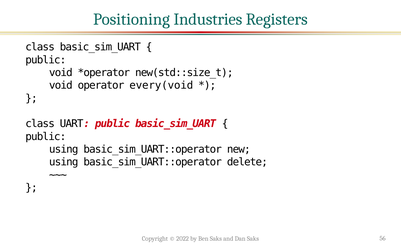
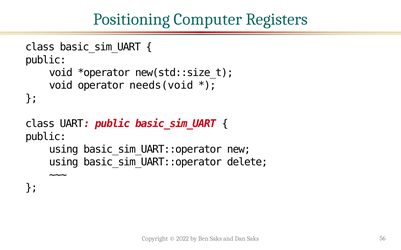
Industries: Industries -> Computer
every(void: every(void -> needs(void
